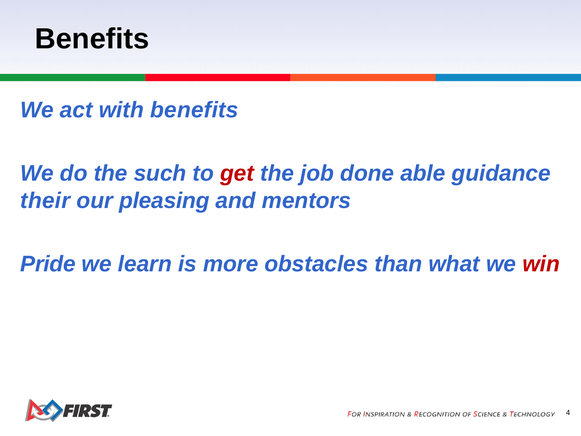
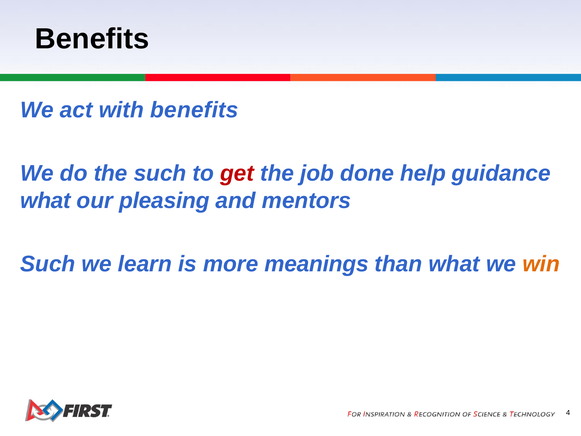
able: able -> help
their at (45, 200): their -> what
Pride at (48, 264): Pride -> Such
obstacles: obstacles -> meanings
win colour: red -> orange
